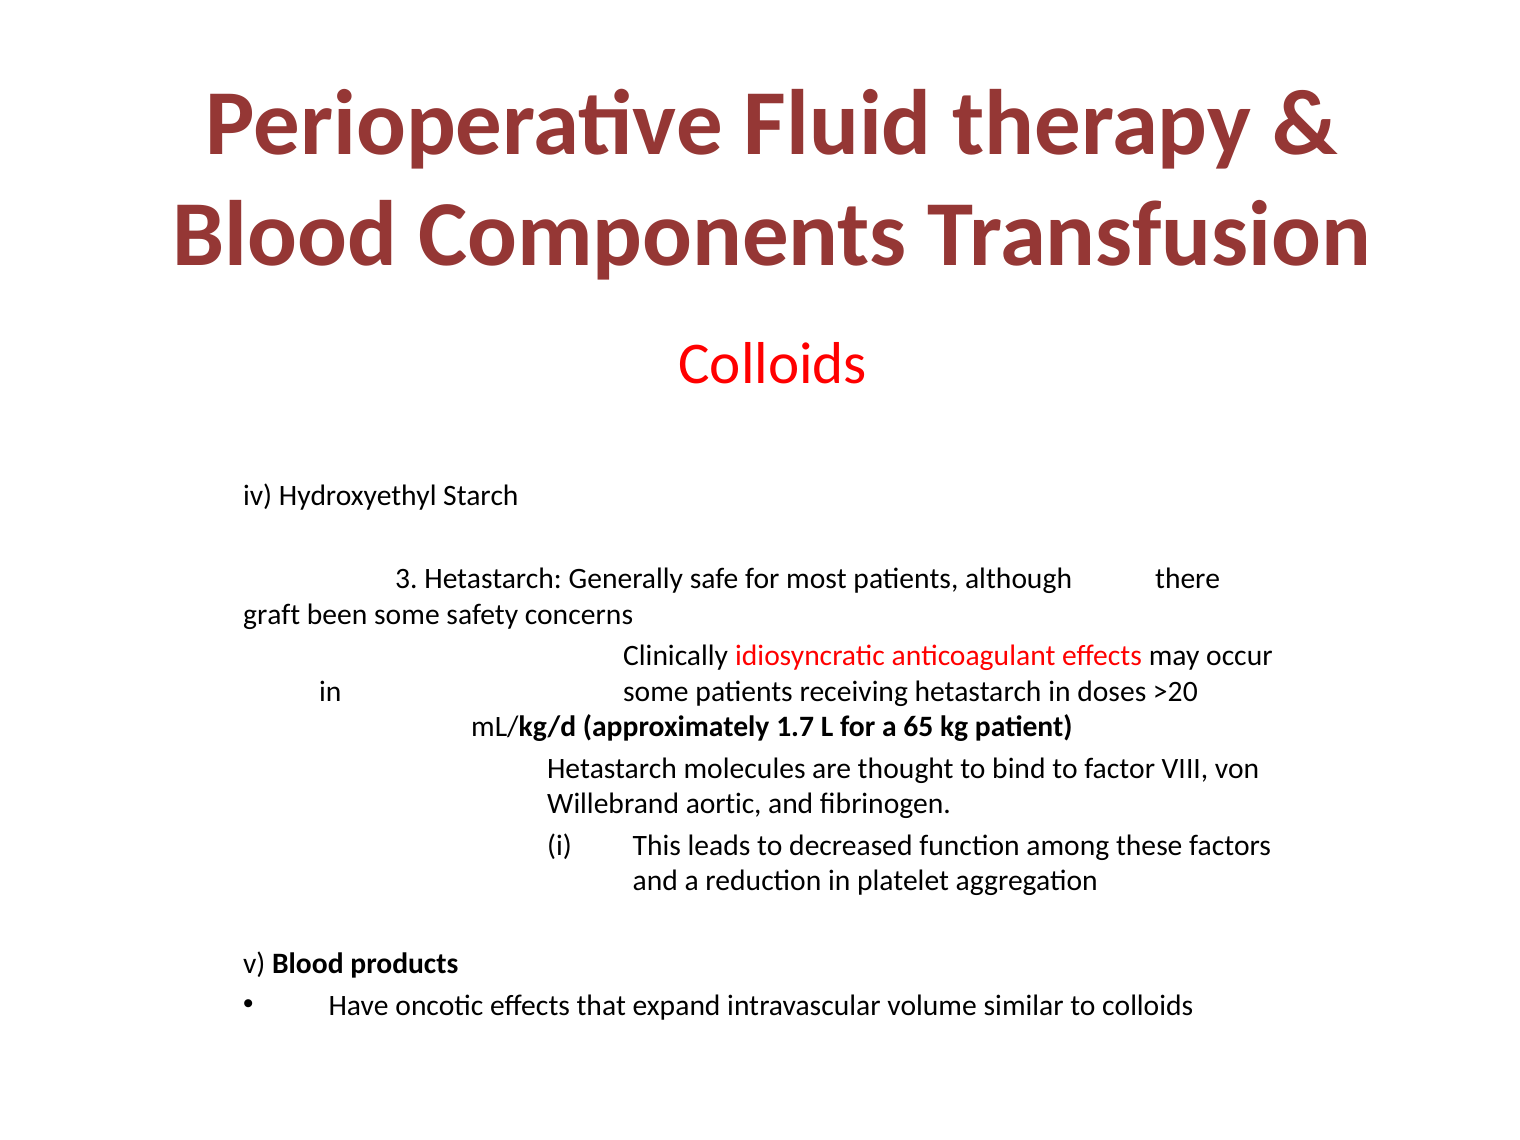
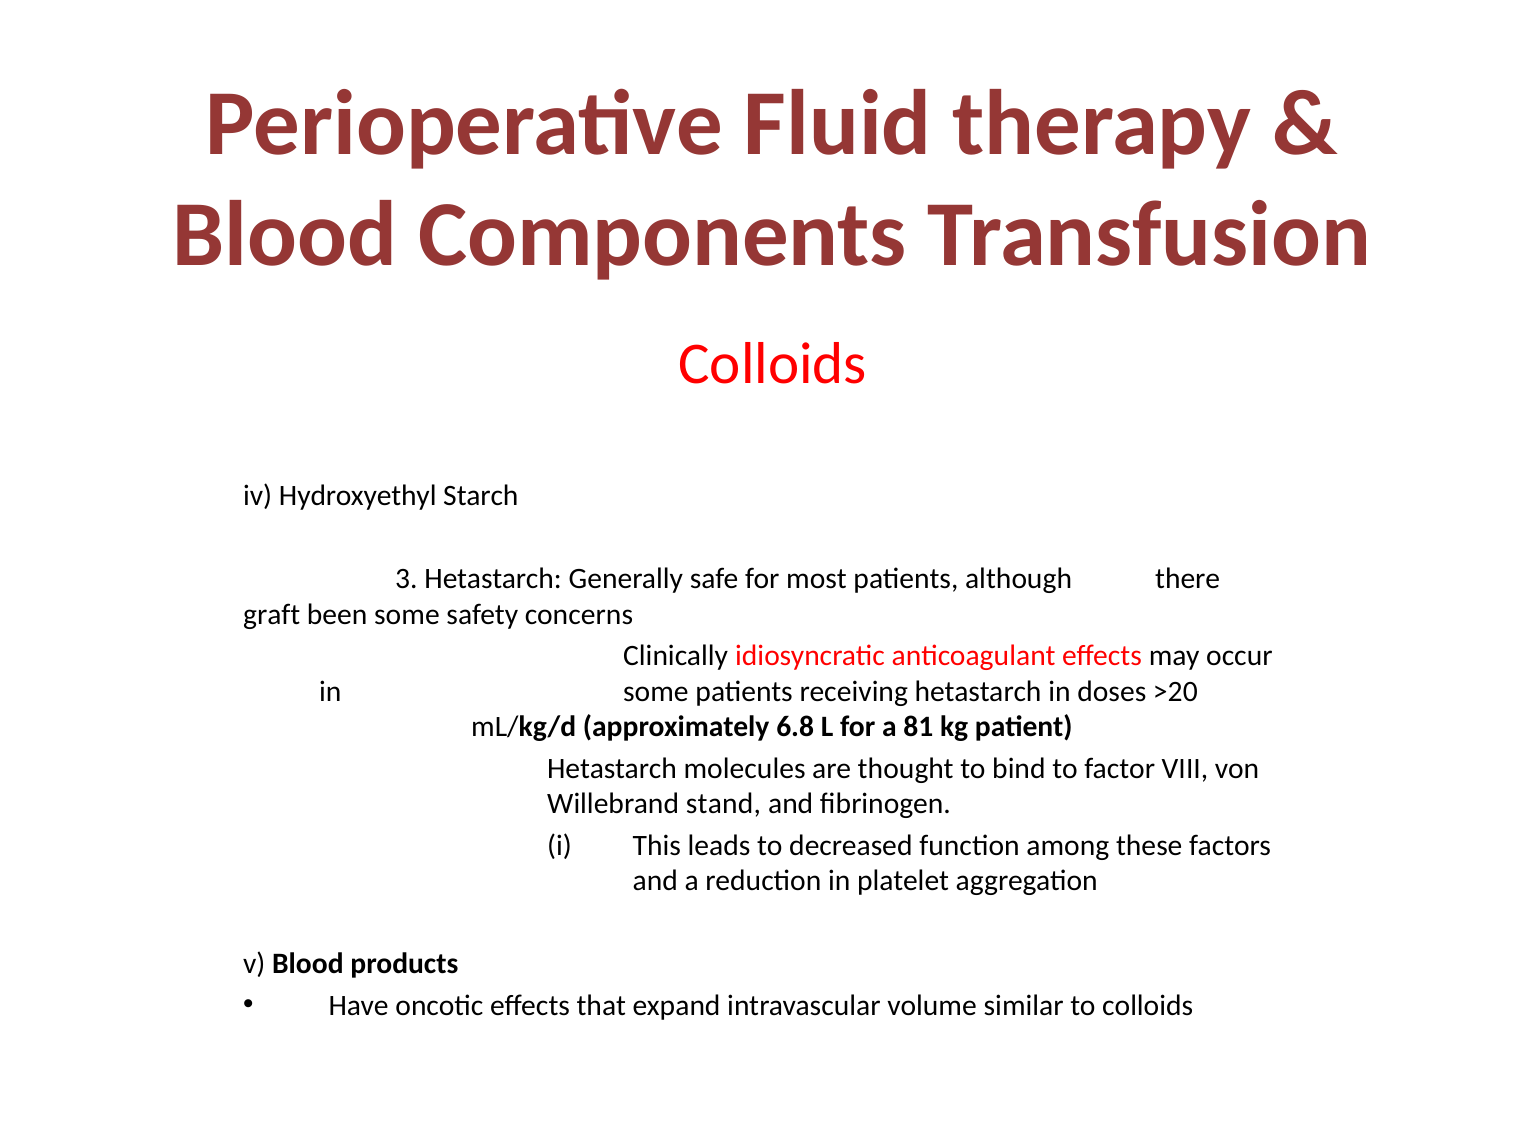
1.7: 1.7 -> 6.8
65: 65 -> 81
aortic: aortic -> stand
